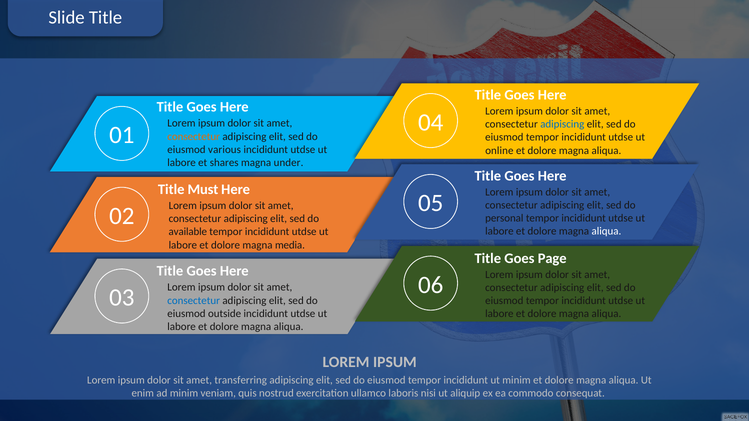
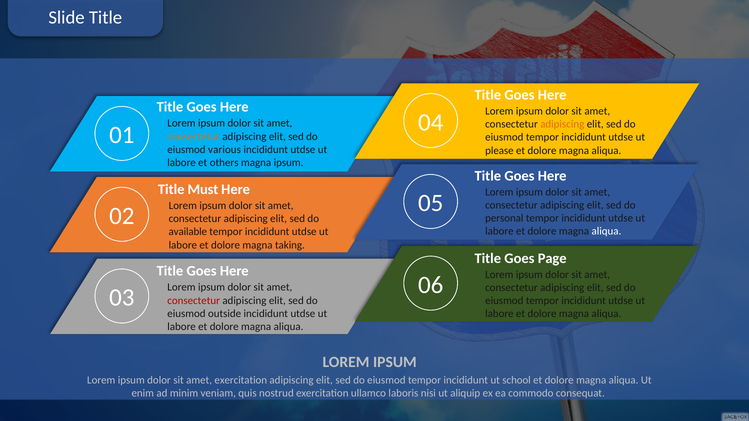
adipiscing at (562, 124) colour: blue -> orange
online: online -> please
shares: shares -> others
magna under: under -> ipsum
media: media -> taking
consectetur at (194, 301) colour: blue -> red
amet transferring: transferring -> exercitation
ut minim: minim -> school
